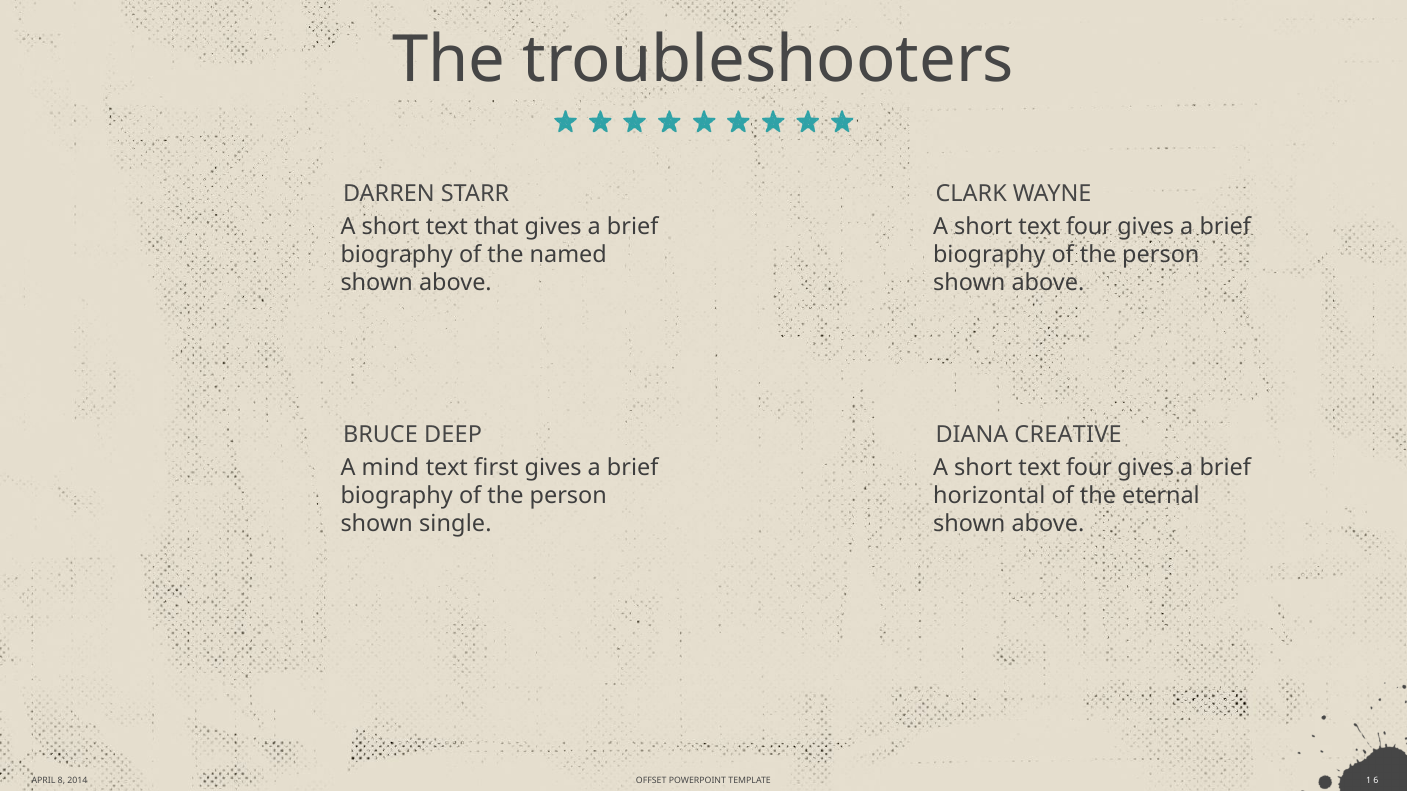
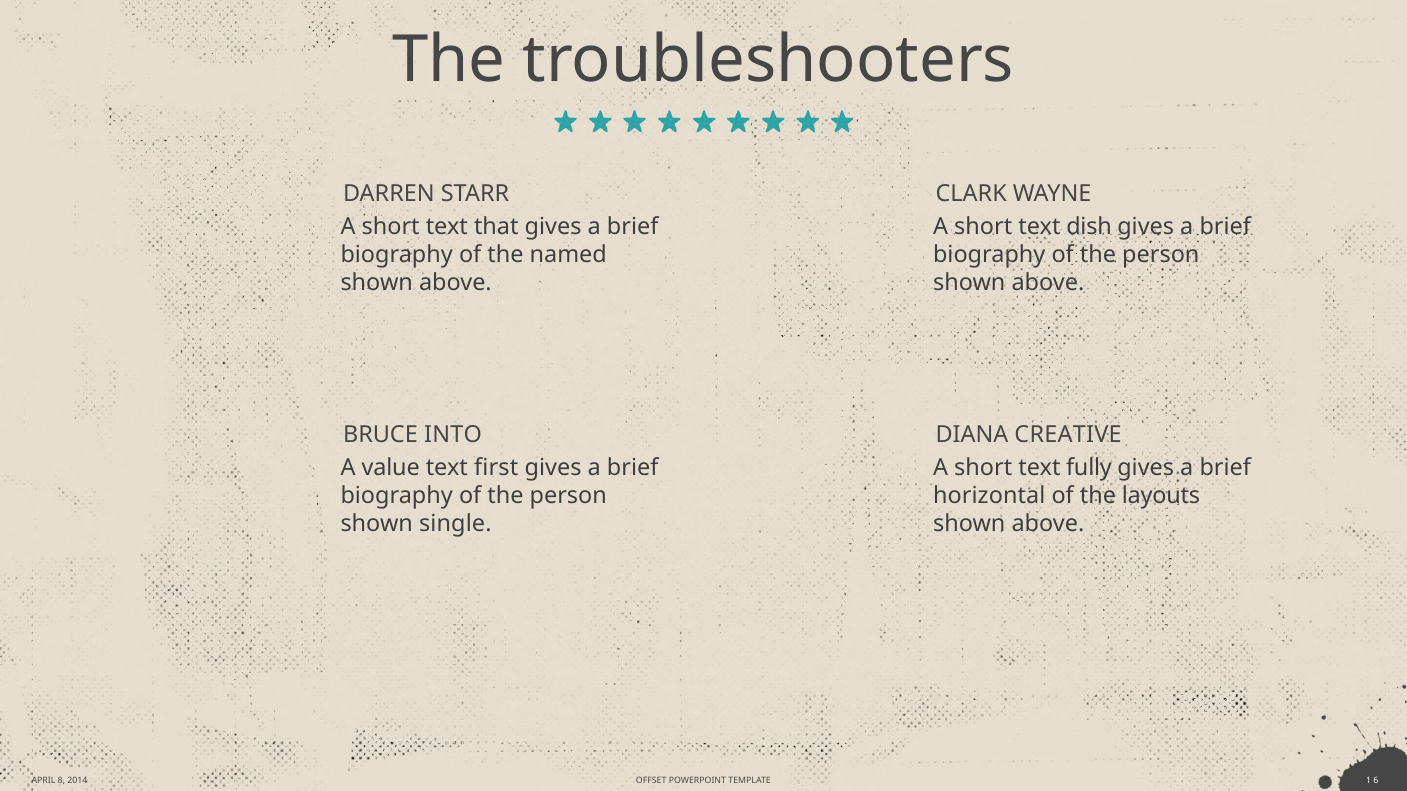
four at (1089, 227): four -> dish
DEEP: DEEP -> INTO
mind: mind -> value
four at (1089, 468): four -> fully
eternal: eternal -> layouts
